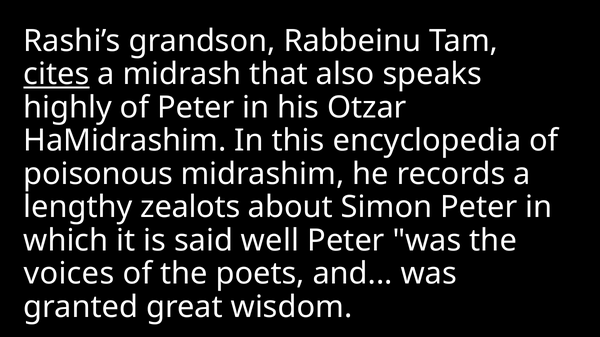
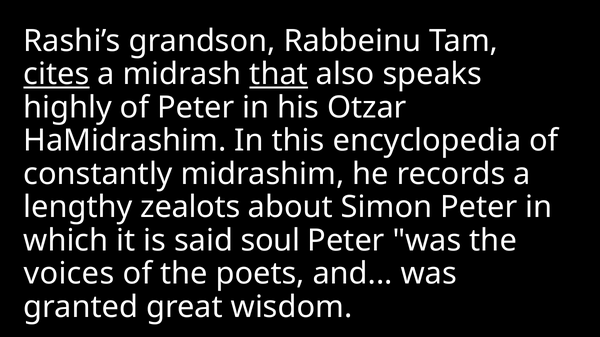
that underline: none -> present
poisonous: poisonous -> constantly
well: well -> soul
